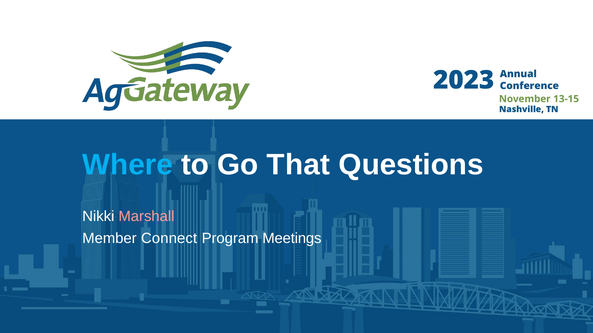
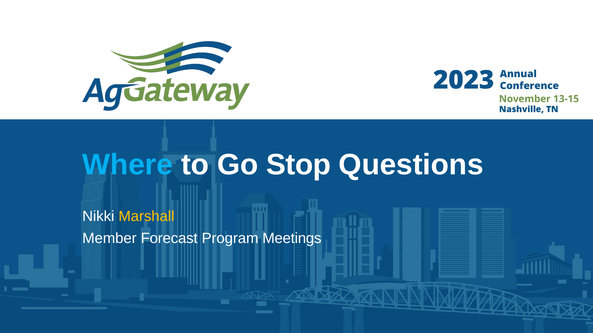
That: That -> Stop
Marshall colour: pink -> yellow
Connect: Connect -> Forecast
